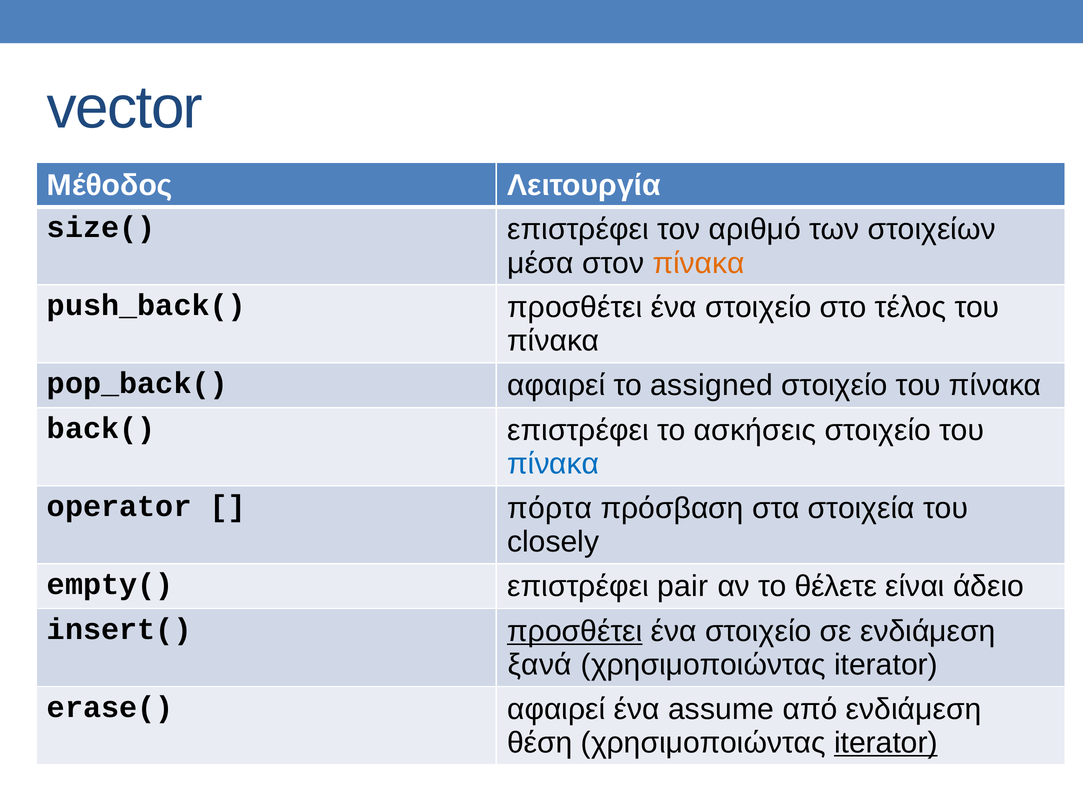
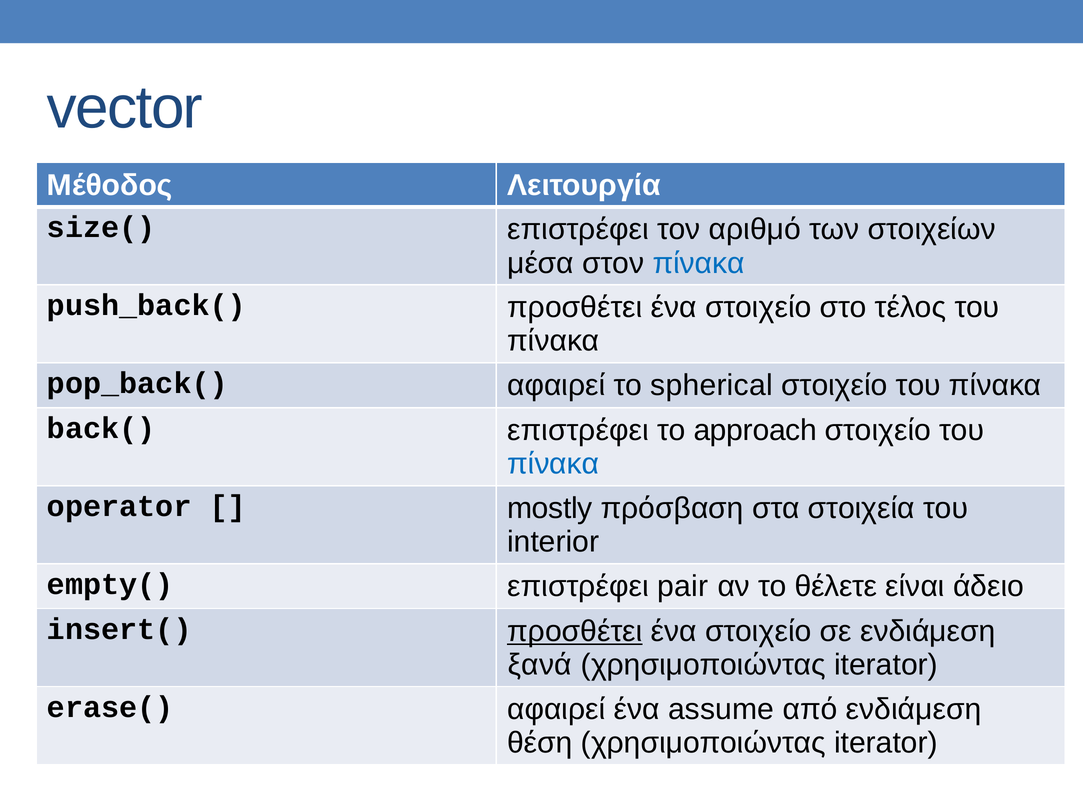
πίνακα at (699, 263) colour: orange -> blue
assigned: assigned -> spherical
ασκήσεις: ασκήσεις -> approach
πόρτα: πόρτα -> mostly
closely: closely -> interior
iterator at (886, 743) underline: present -> none
